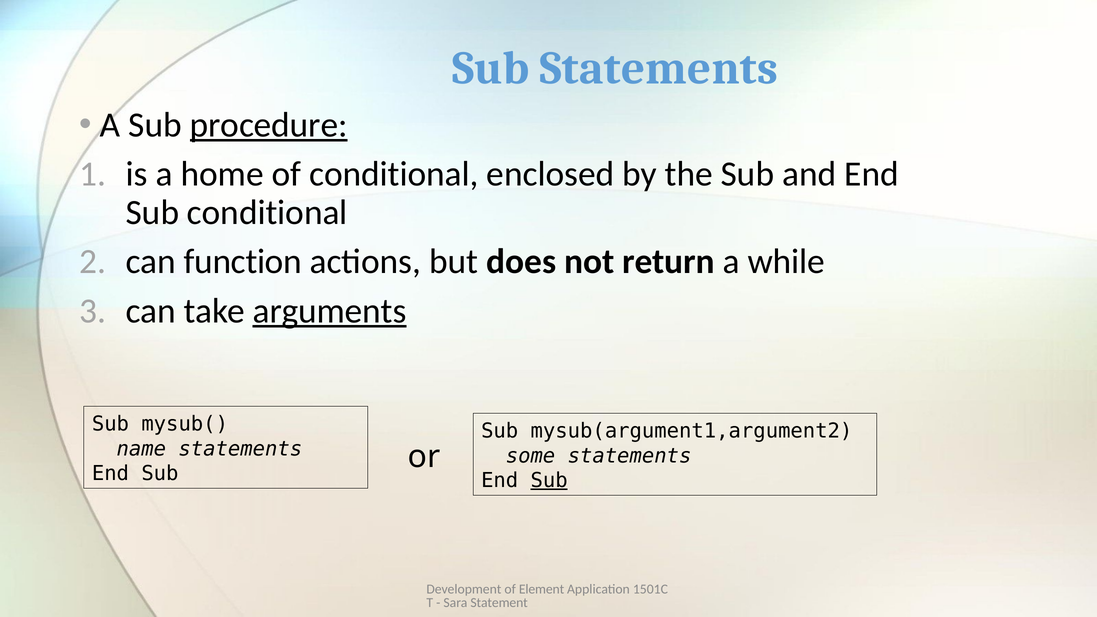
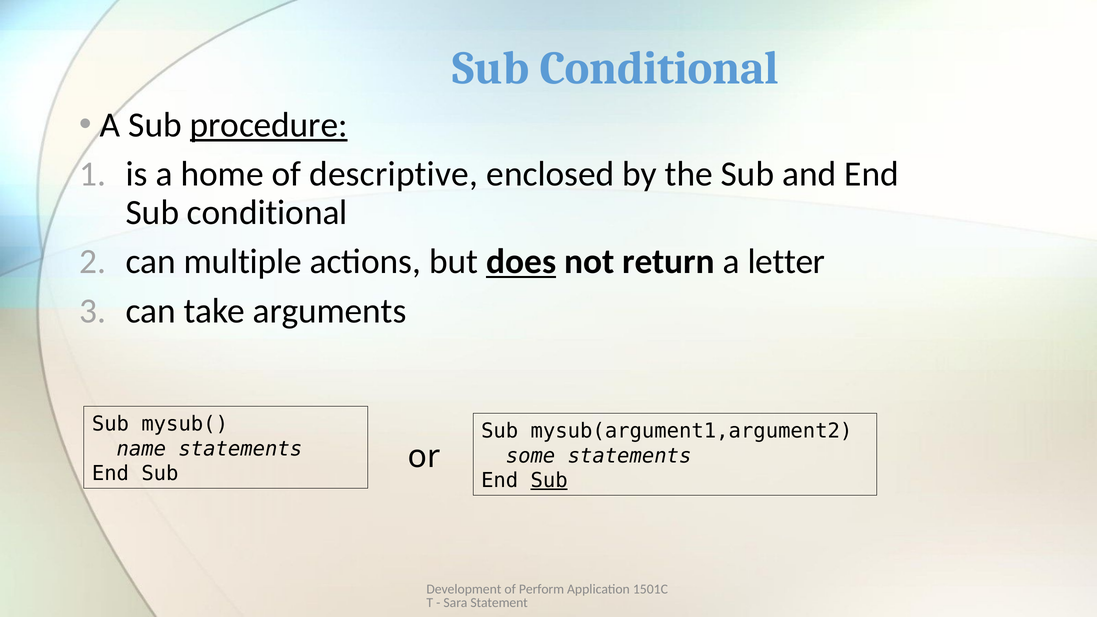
Statements at (659, 68): Statements -> Conditional
of conditional: conditional -> descriptive
function: function -> multiple
does underline: none -> present
while: while -> letter
arguments underline: present -> none
Element: Element -> Perform
